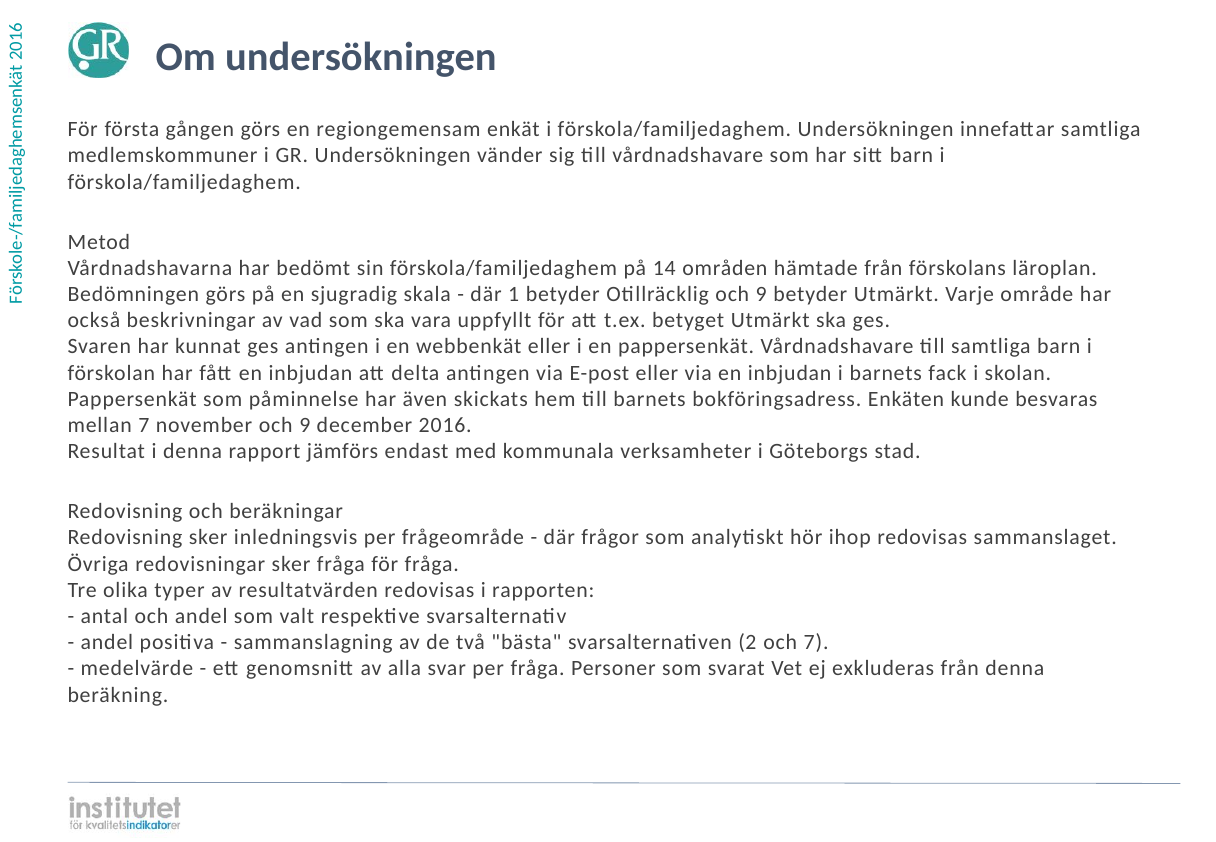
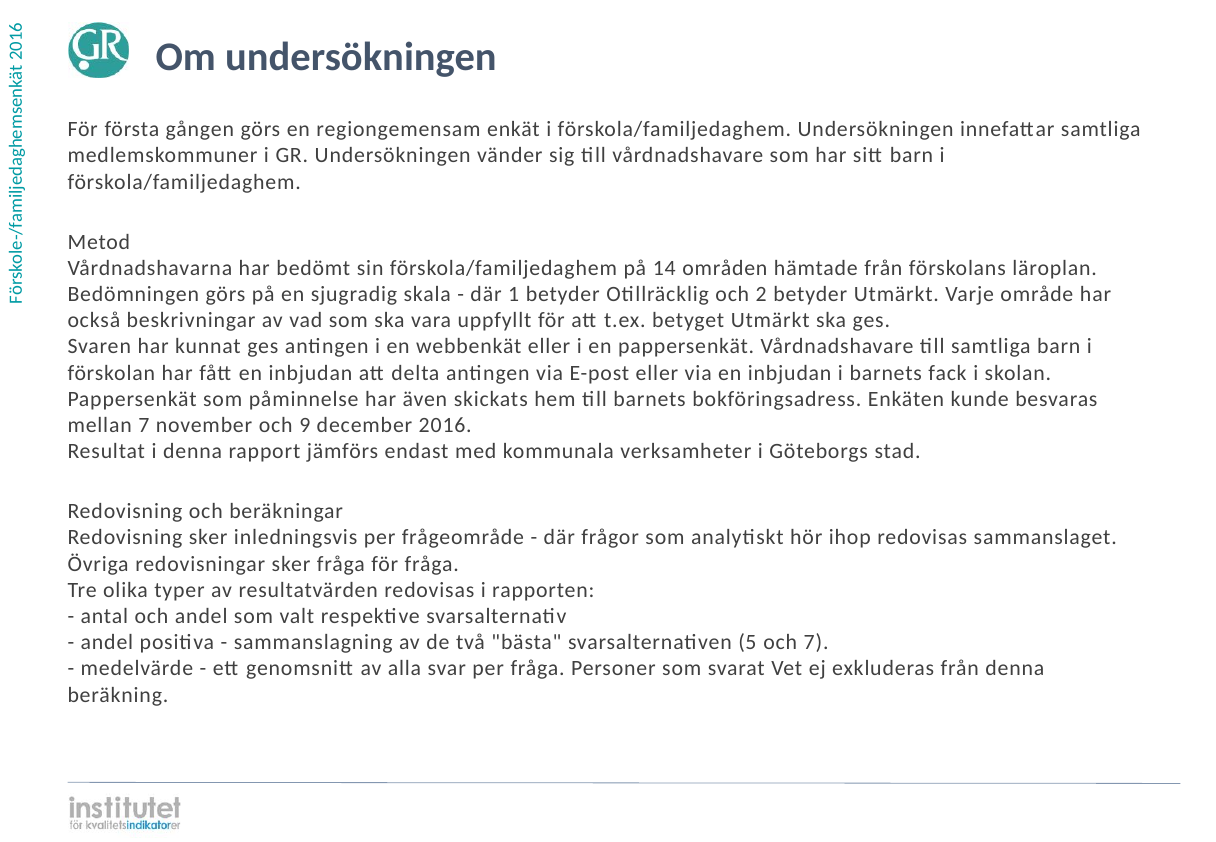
Otillräcklig och 9: 9 -> 2
svarsalternativen 2: 2 -> 5
